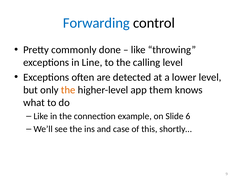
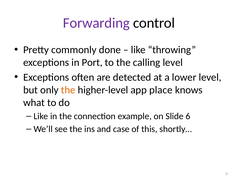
Forwarding colour: blue -> purple
Line: Line -> Port
them: them -> place
